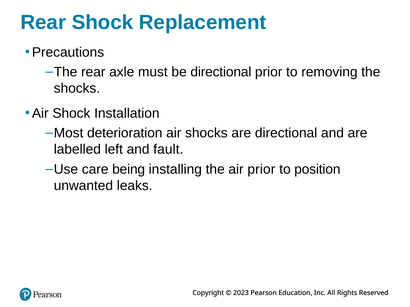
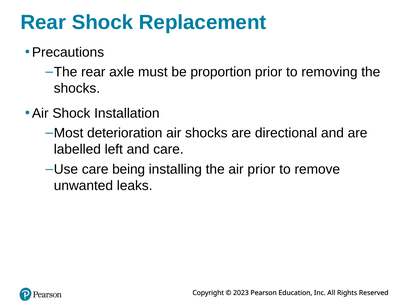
be directional: directional -> proportion
and fault: fault -> care
position: position -> remove
